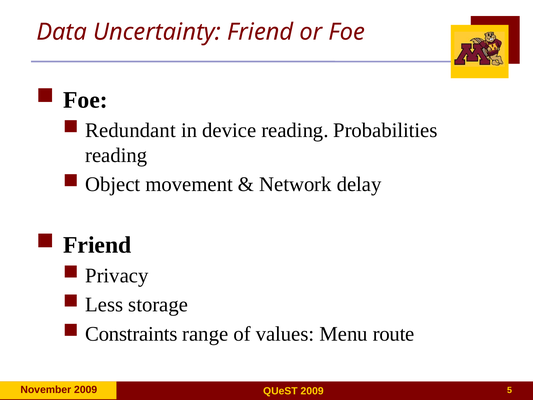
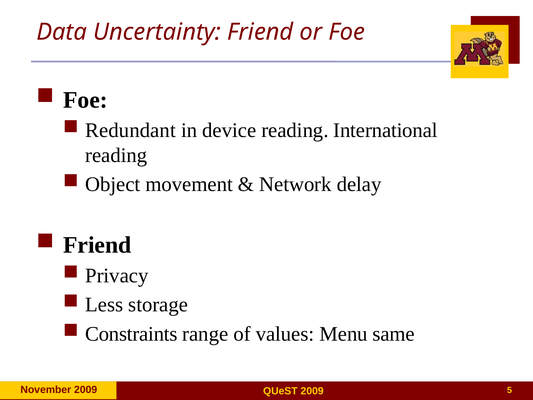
Probabilities: Probabilities -> International
route: route -> same
